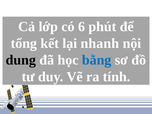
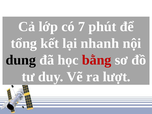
6: 6 -> 7
bằng colour: blue -> red
tính: tính -> lượt
